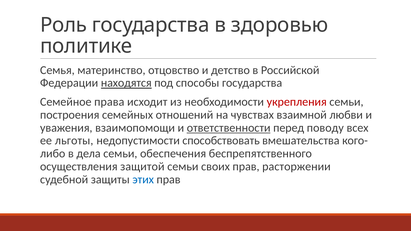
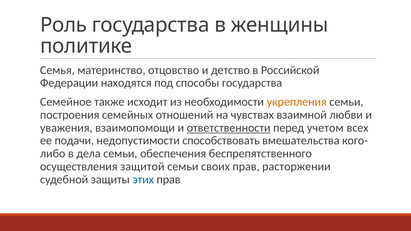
здоровью: здоровью -> женщины
находятся underline: present -> none
права: права -> также
укрепления colour: red -> orange
поводу: поводу -> учетом
льготы: льготы -> подачи
